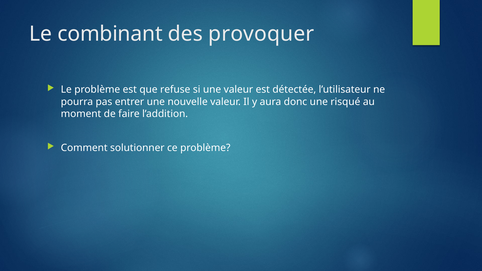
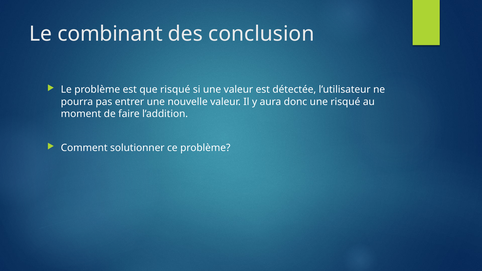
provoquer: provoquer -> conclusion
que refuse: refuse -> risqué
